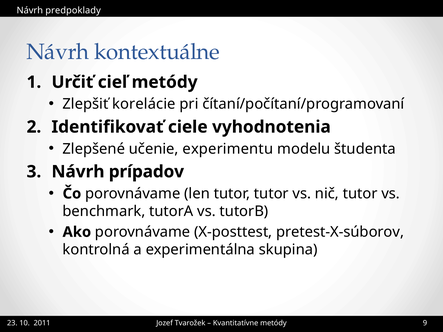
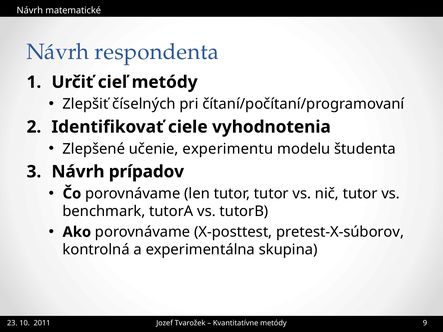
predpoklady: predpoklady -> matematické
kontextuálne: kontextuálne -> respondenta
korelácie: korelácie -> číselných
